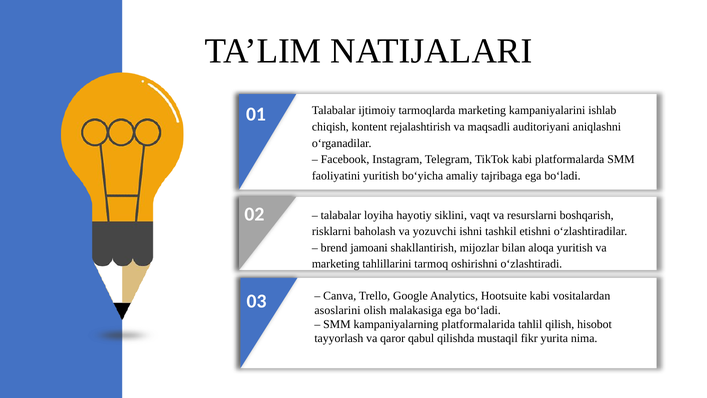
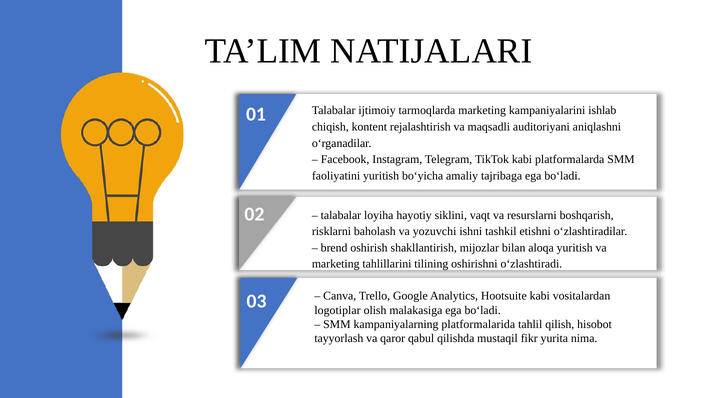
jamoani: jamoani -> oshirish
tarmoq: tarmoq -> tilining
asoslarini: asoslarini -> logotiplar
